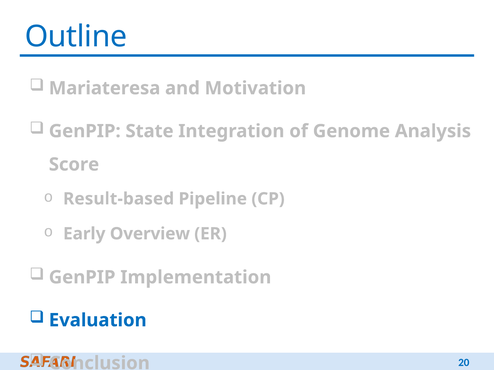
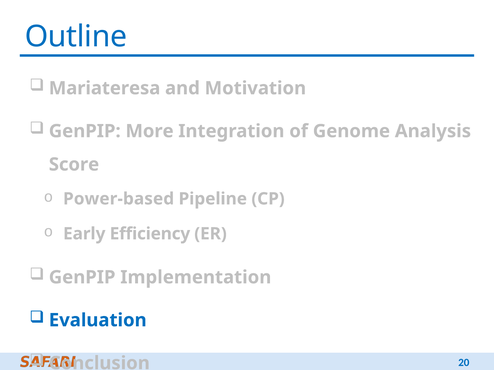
State: State -> More
Result-based: Result-based -> Power-based
Overview: Overview -> Efficiency
